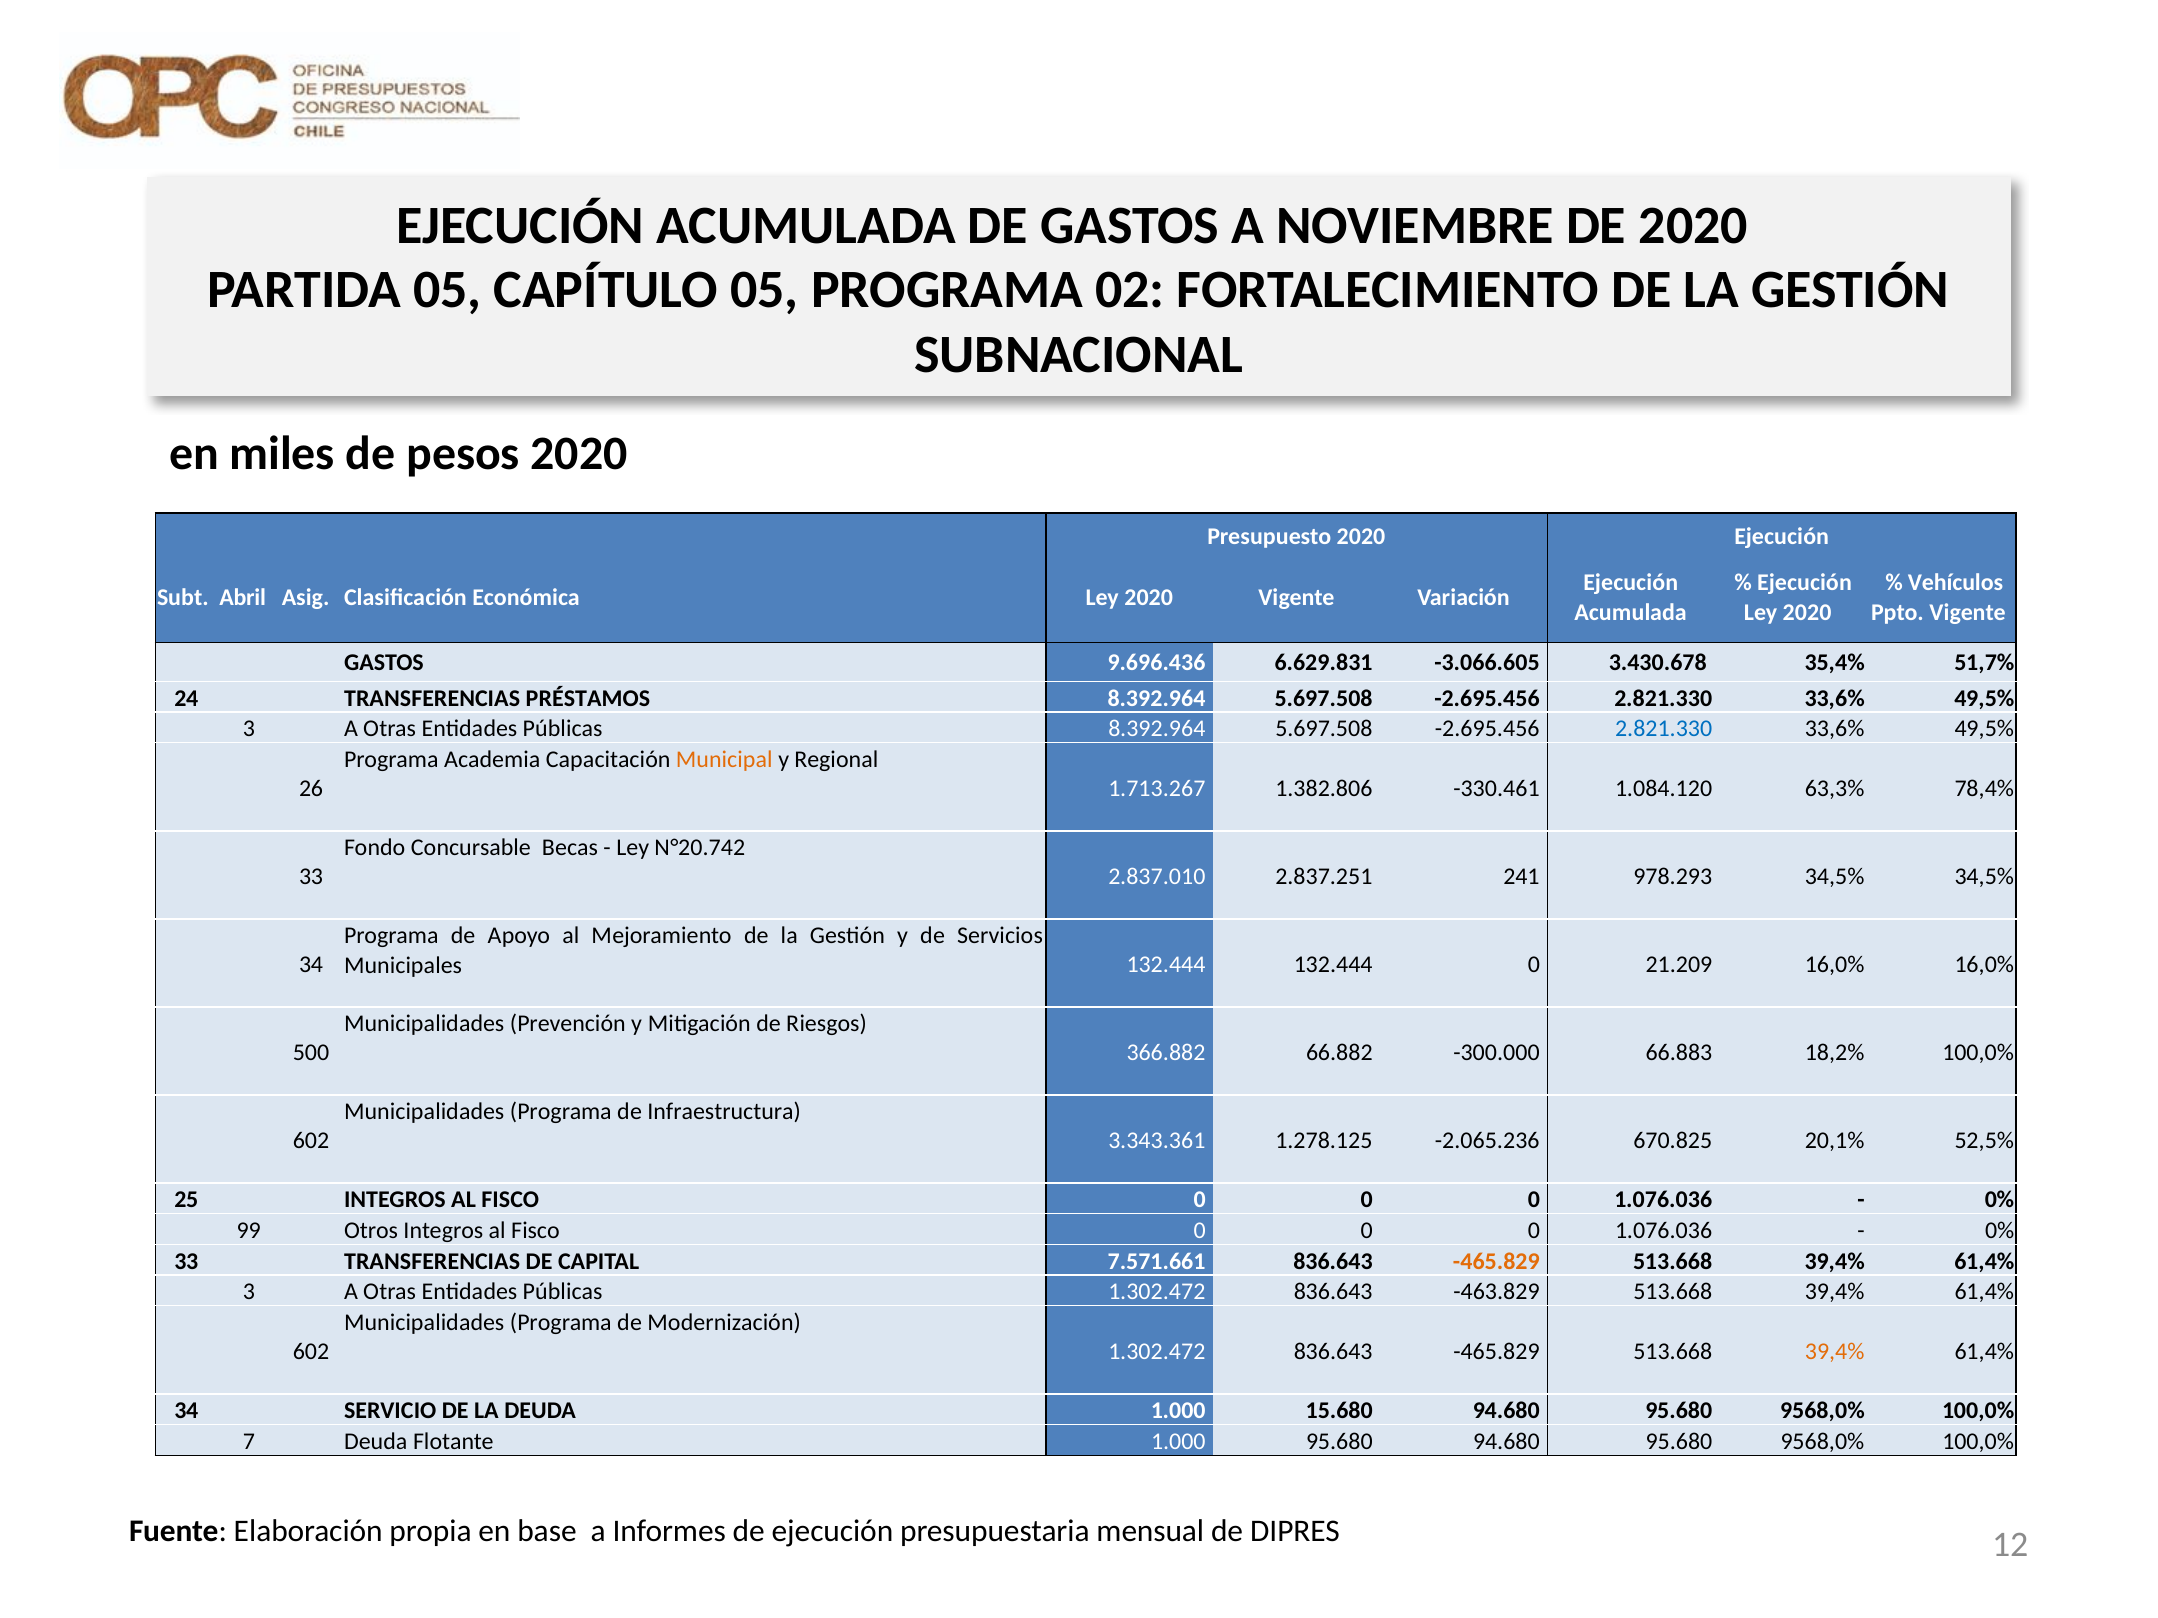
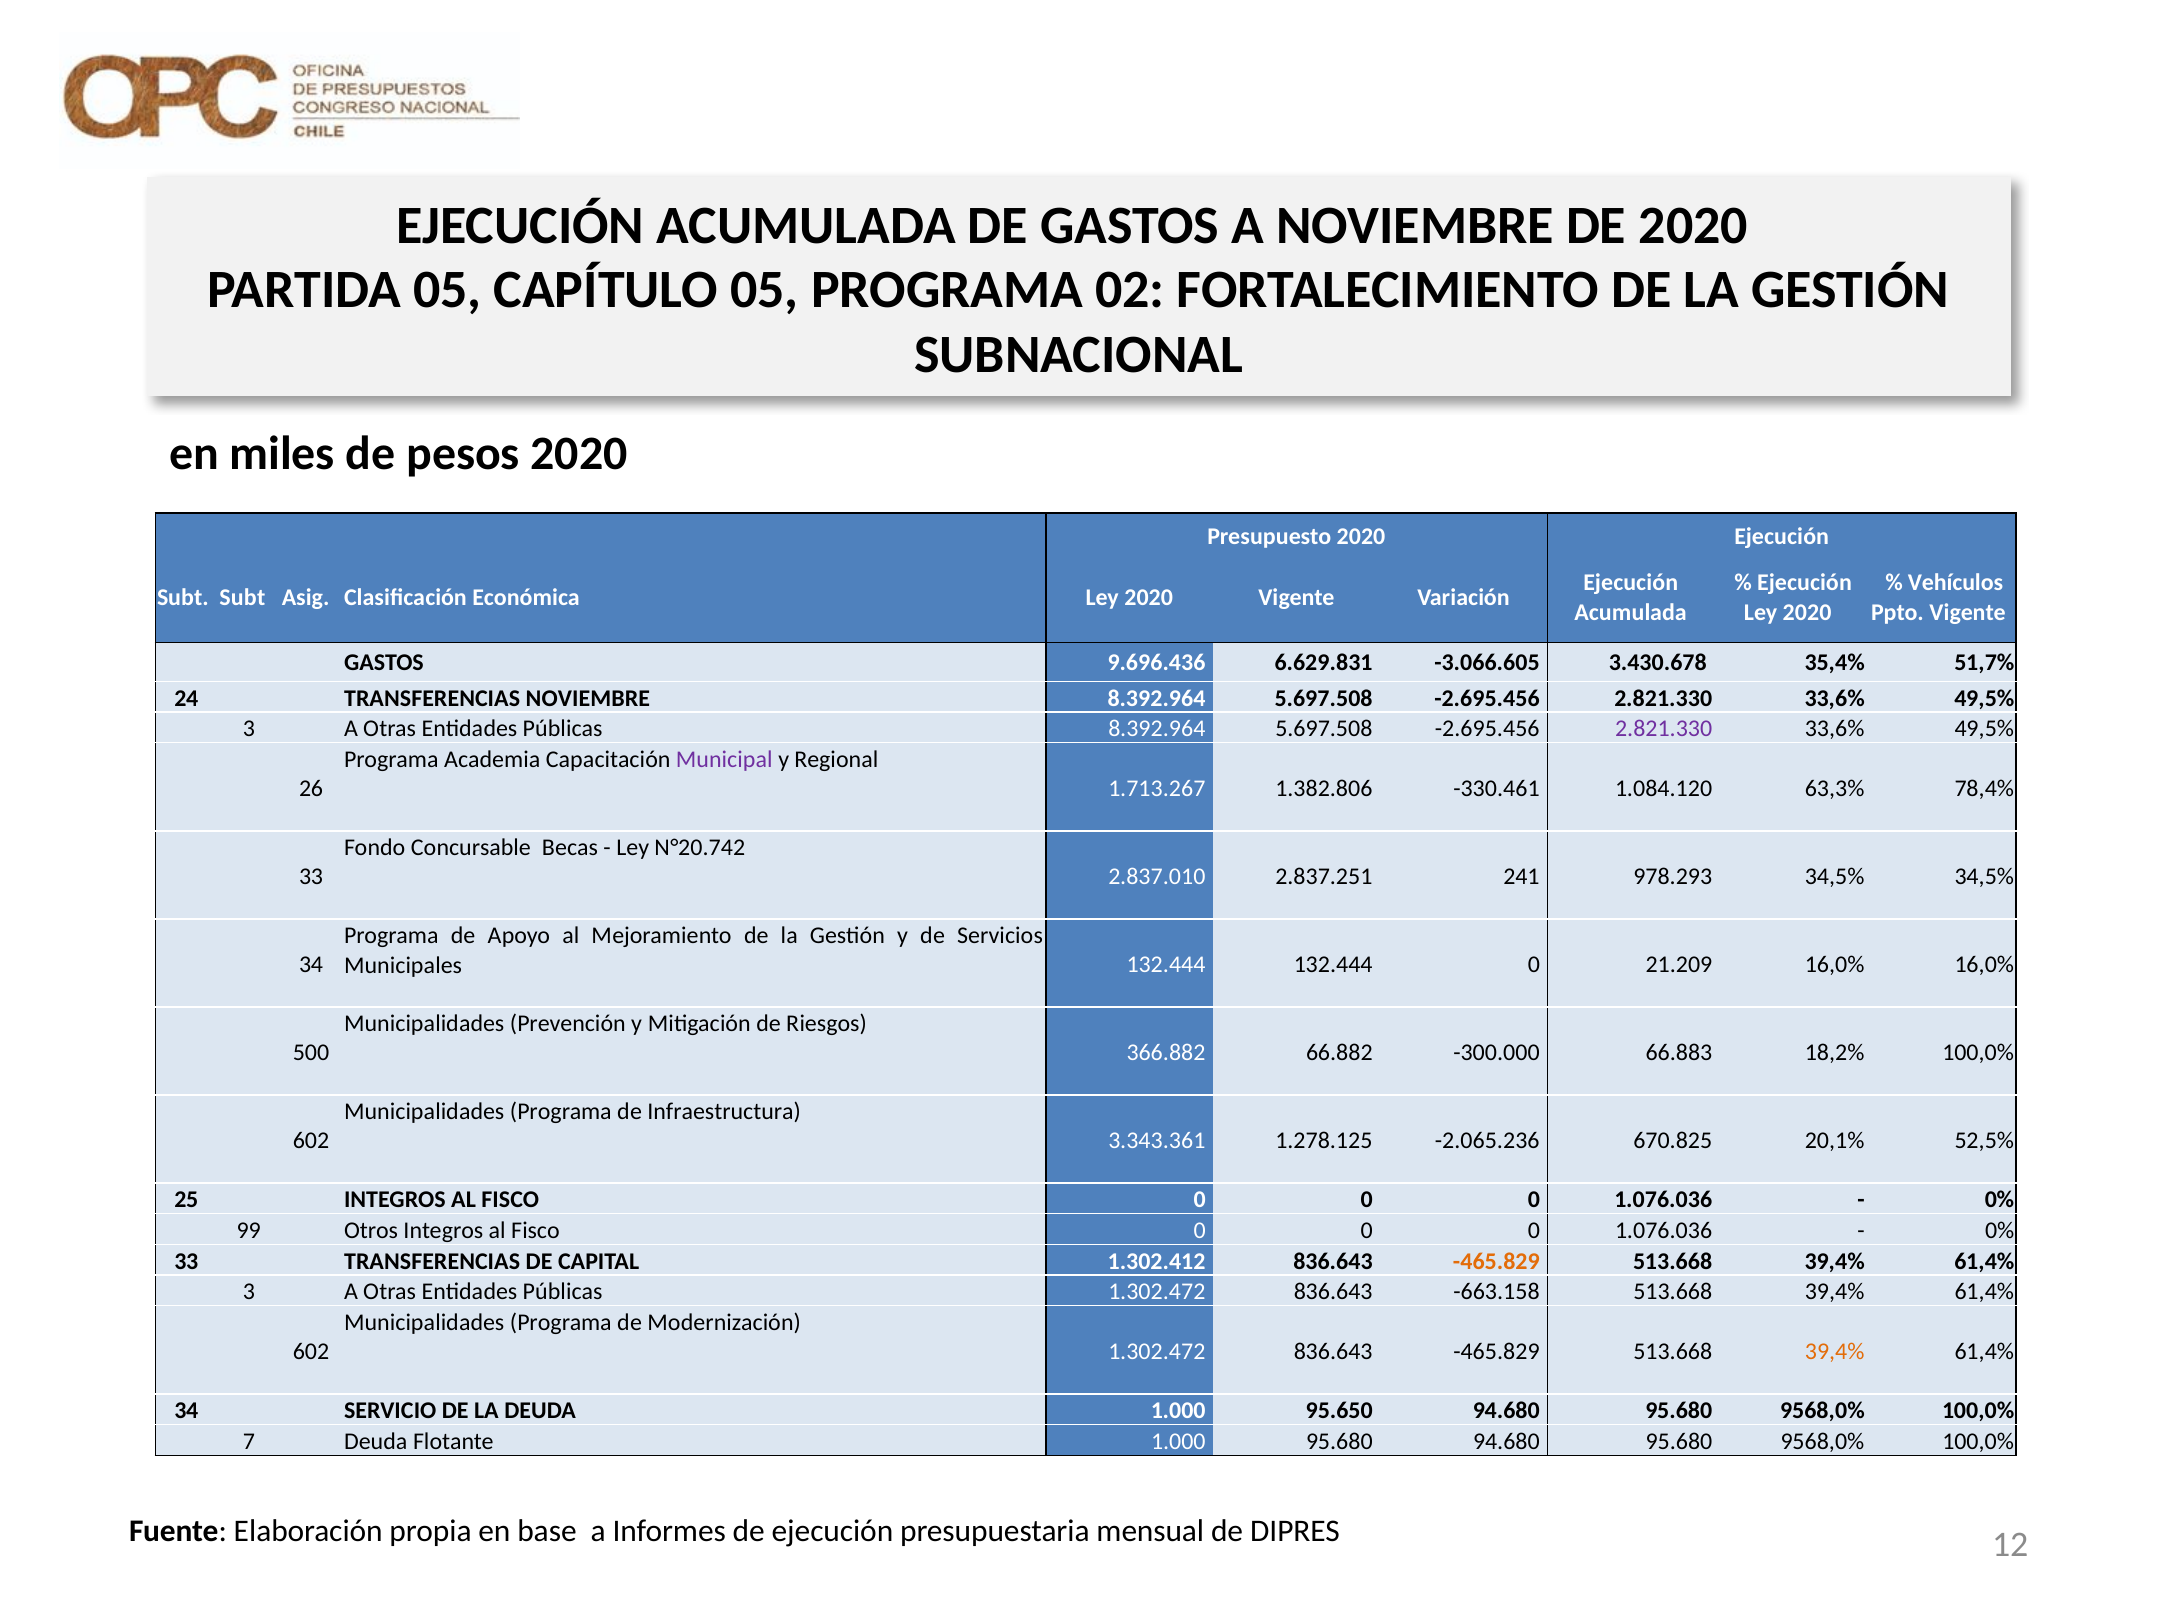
Subt Abril: Abril -> Subt
TRANSFERENCIAS PRÉSTAMOS: PRÉSTAMOS -> NOVIEMBRE
2.821.330 at (1664, 729) colour: blue -> purple
Municipal colour: orange -> purple
7.571.661: 7.571.661 -> 1.302.412
-463.829: -463.829 -> -663.158
15.680: 15.680 -> 95.650
